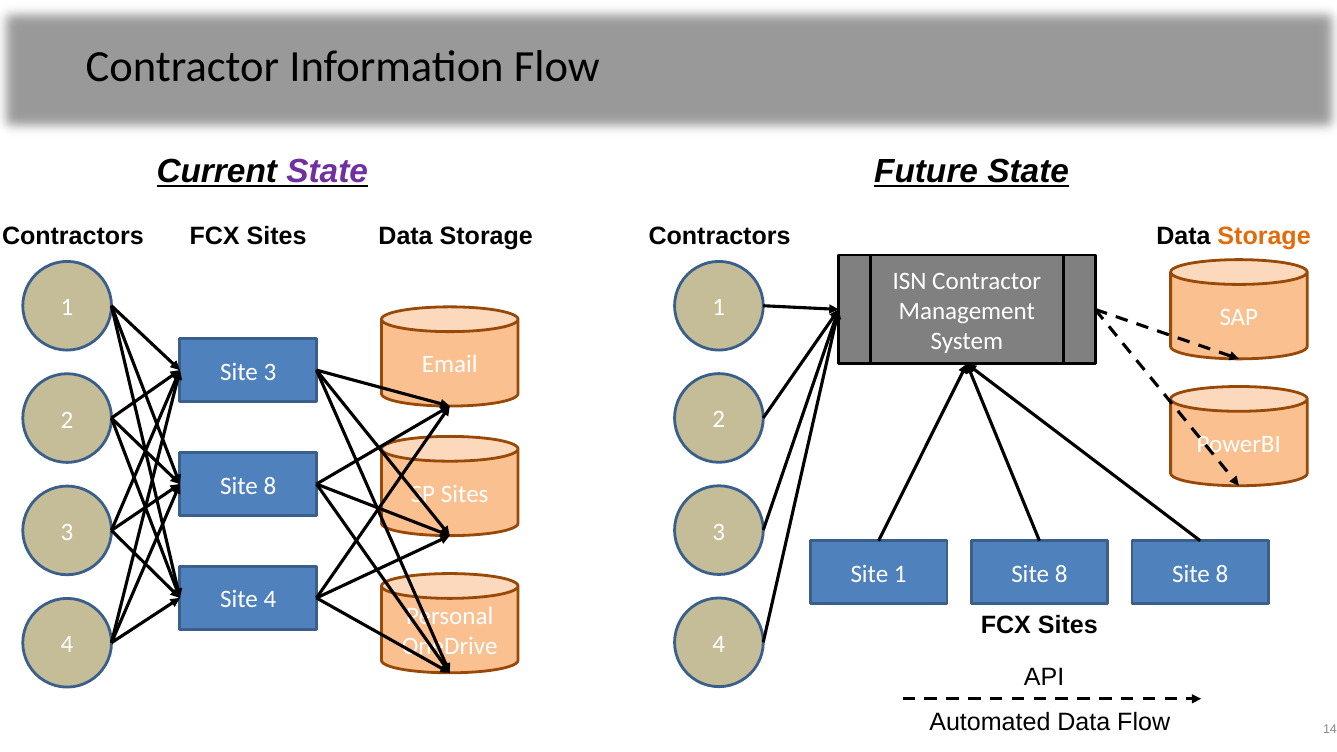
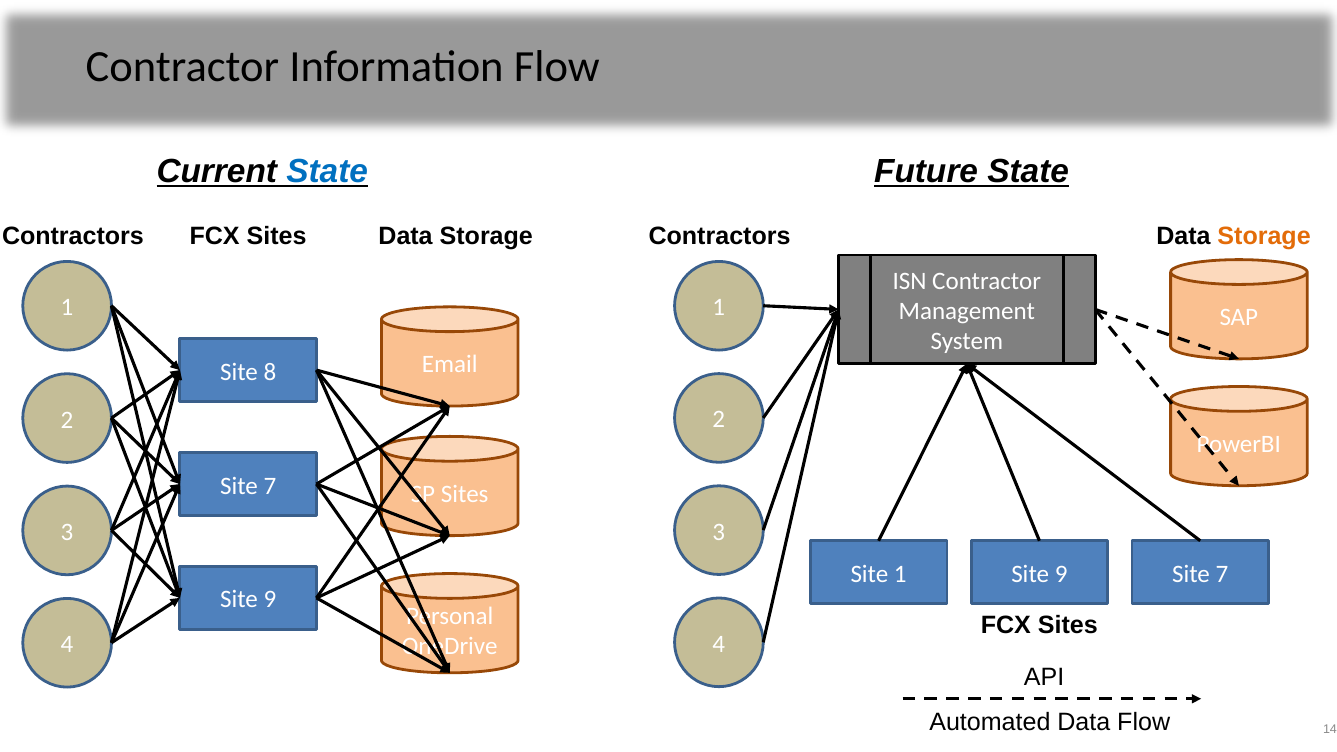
State at (327, 172) colour: purple -> blue
Site 3: 3 -> 8
8 at (270, 486): 8 -> 7
1 Site 8: 8 -> 9
8 at (1222, 574): 8 -> 7
4 at (270, 600): 4 -> 9
